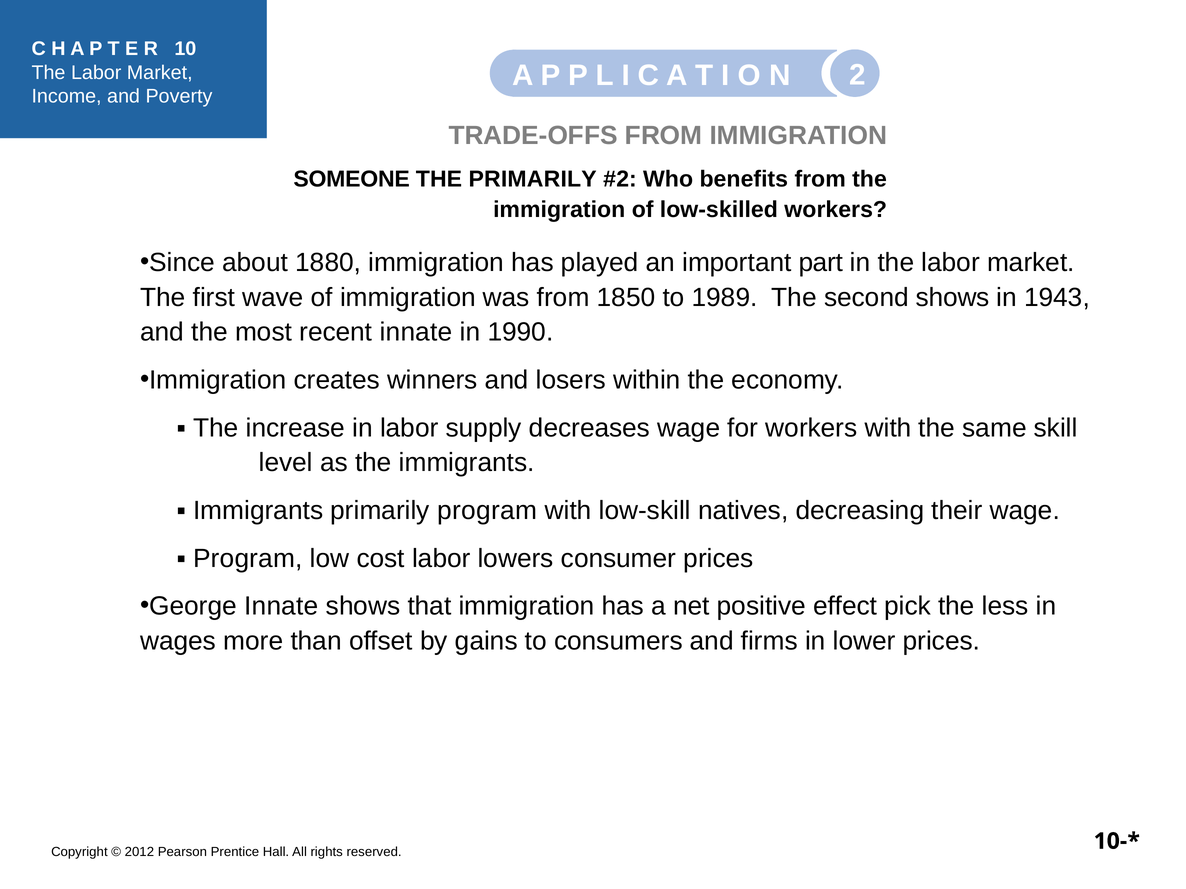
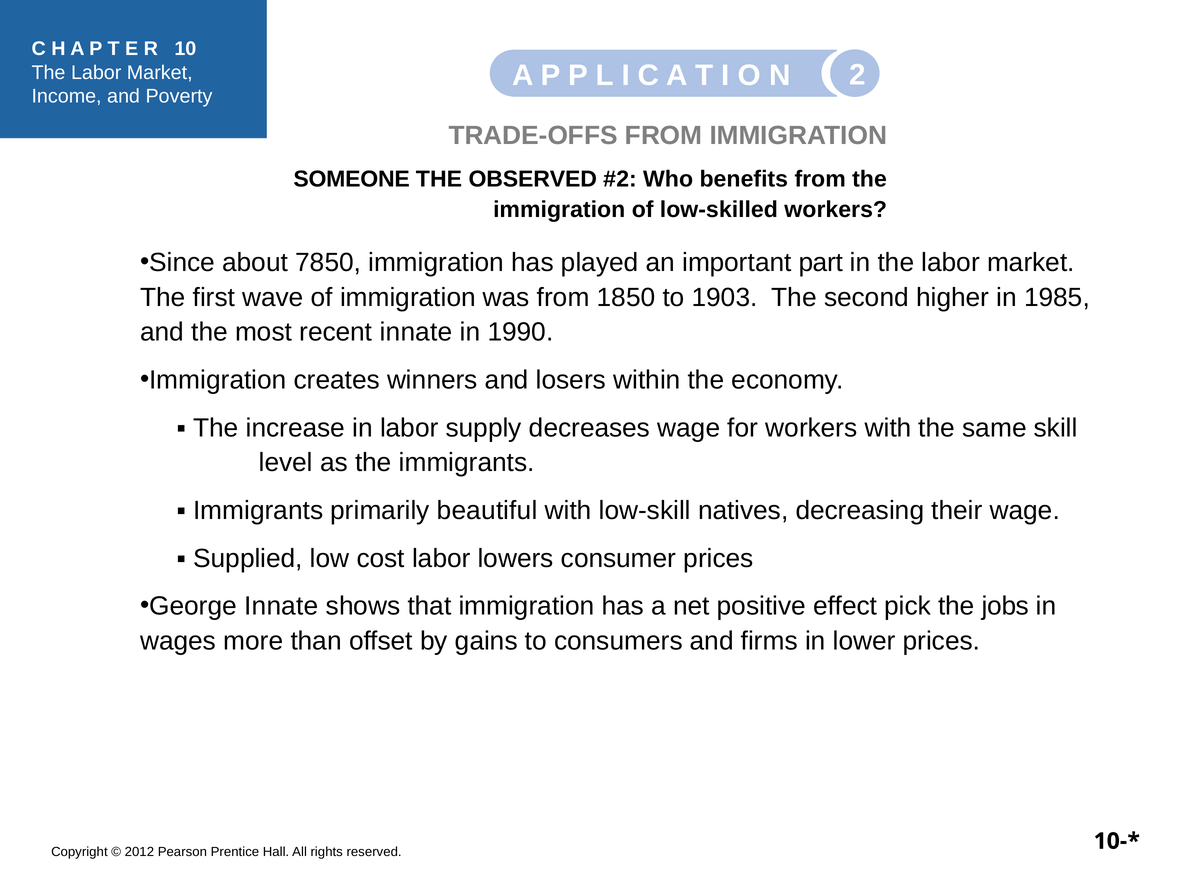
THE PRIMARILY: PRIMARILY -> OBSERVED
1880: 1880 -> 7850
1989: 1989 -> 1903
second shows: shows -> higher
1943: 1943 -> 1985
primarily program: program -> beautiful
Program at (248, 559): Program -> Supplied
less: less -> jobs
